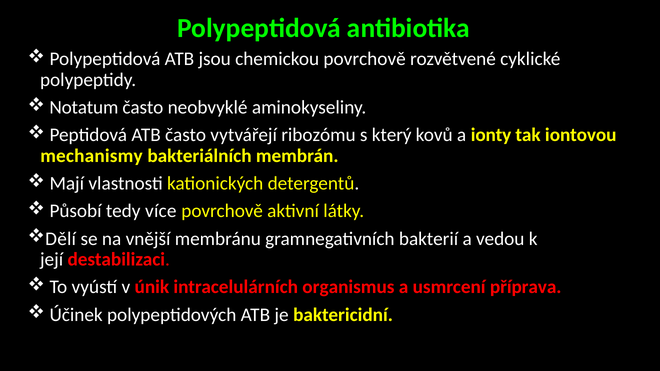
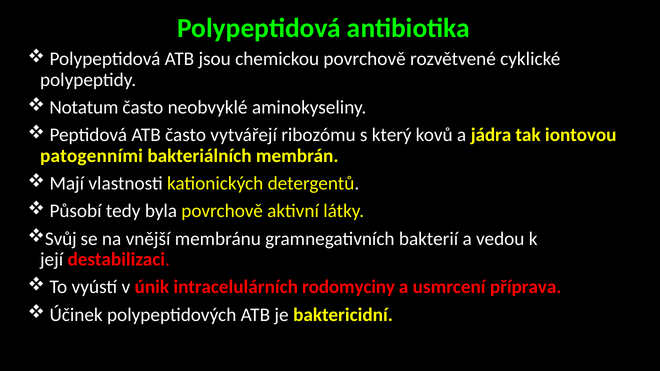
ionty: ionty -> jádra
mechanismy: mechanismy -> patogenními
více: více -> byla
Dělí: Dělí -> Svůj
organismus: organismus -> rodomyciny
